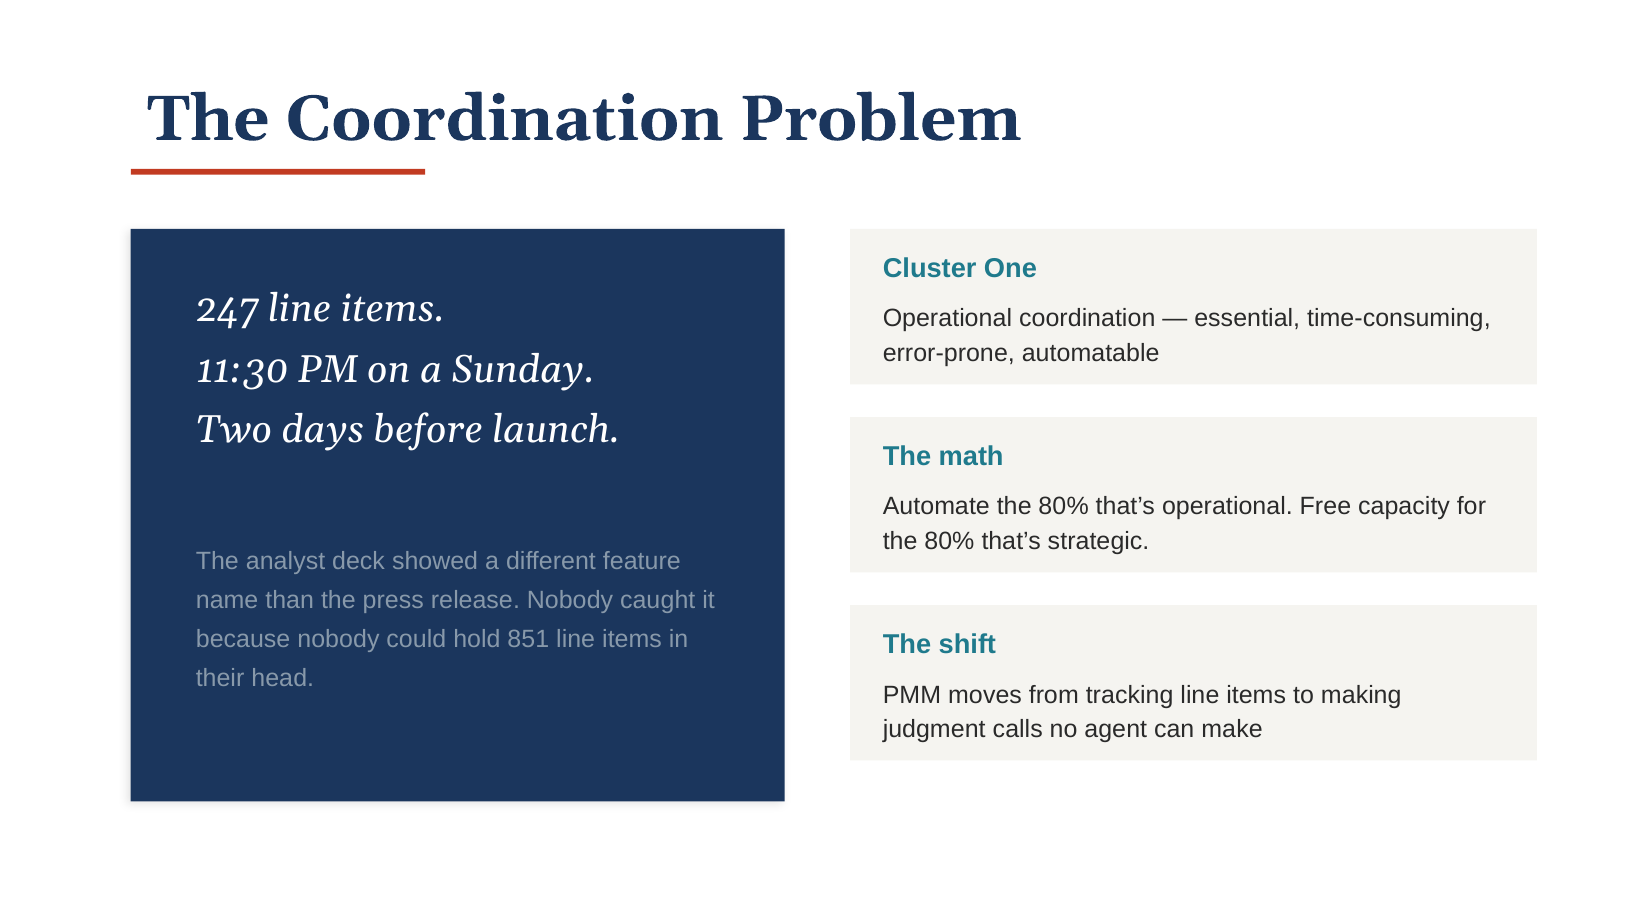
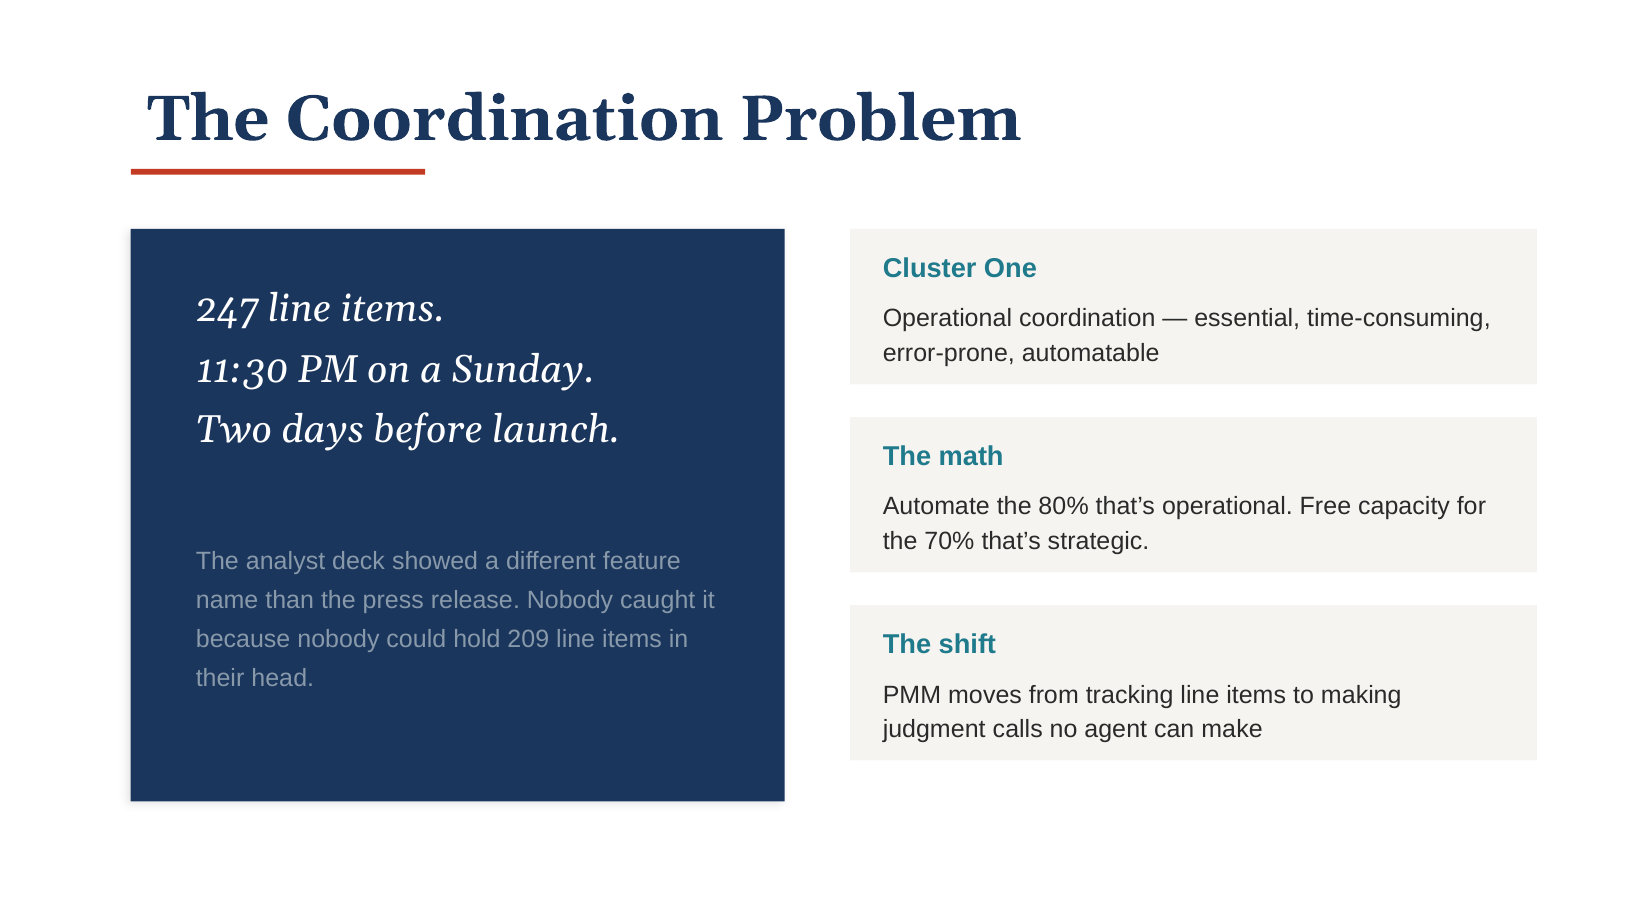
80% at (949, 541): 80% -> 70%
851: 851 -> 209
